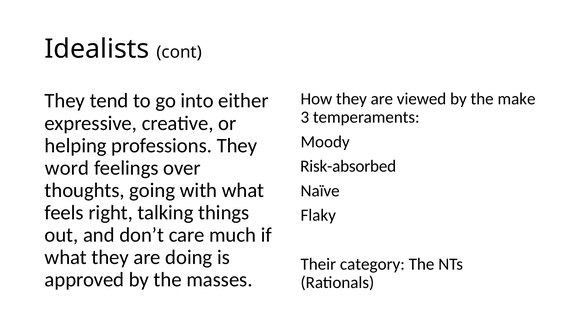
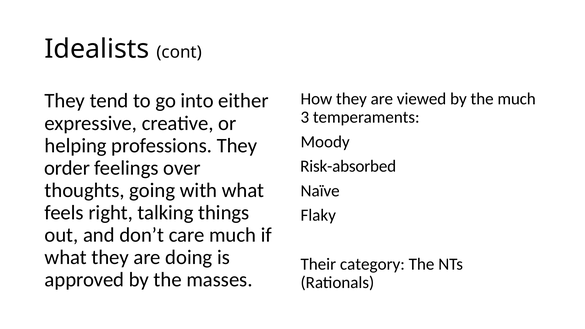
the make: make -> much
word: word -> order
